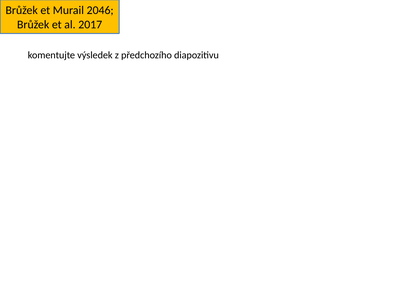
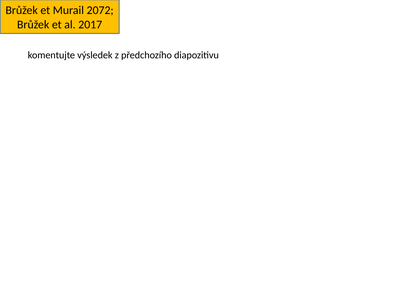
2046: 2046 -> 2072
